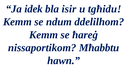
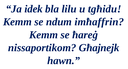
isir: isir -> lilu
ddelilhom: ddelilhom -> imħaffrin
Mħabbtu: Mħabbtu -> Għajnejk
